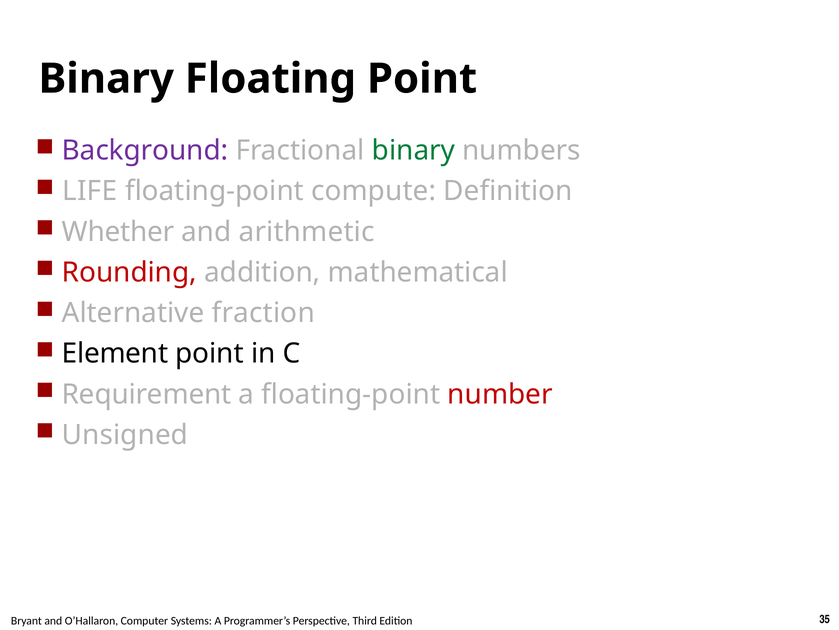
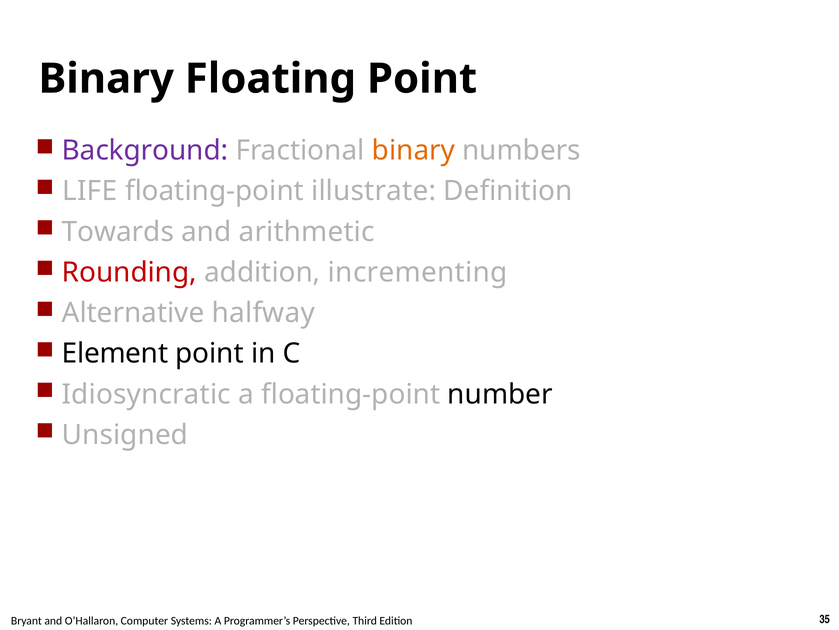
binary at (413, 150) colour: green -> orange
compute: compute -> illustrate
Whether: Whether -> Towards
mathematical: mathematical -> incrementing
fraction: fraction -> halfway
Requirement: Requirement -> Idiosyncratic
number colour: red -> black
